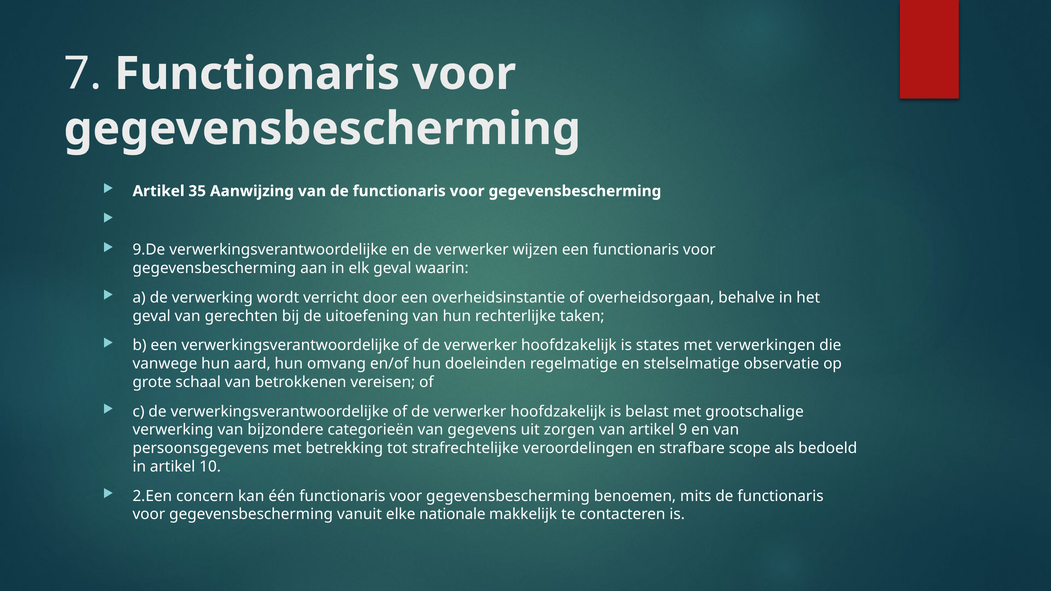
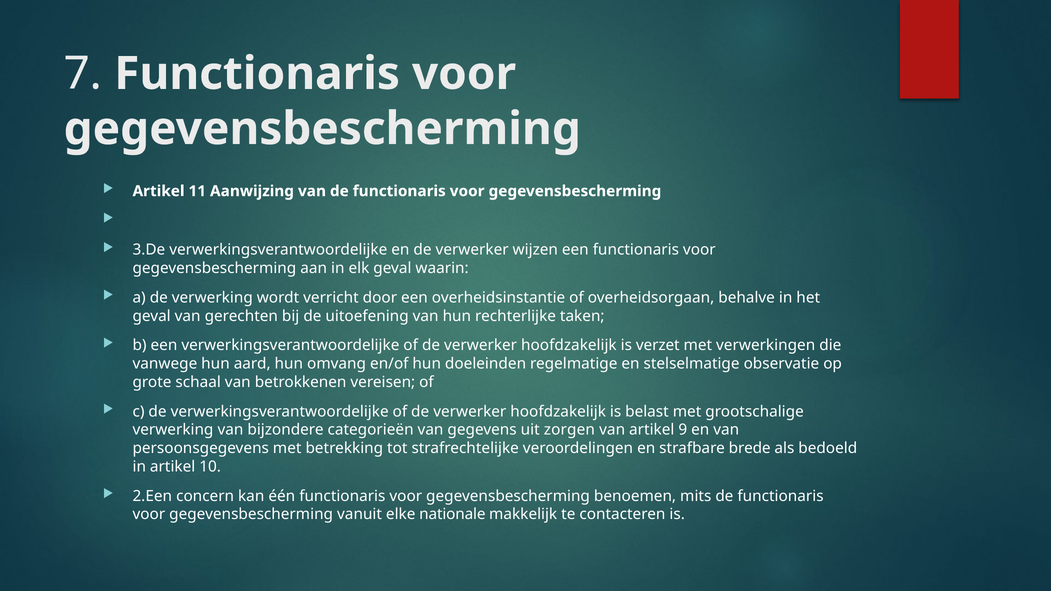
35: 35 -> 11
9.De: 9.De -> 3.De
states: states -> verzet
scope: scope -> brede
